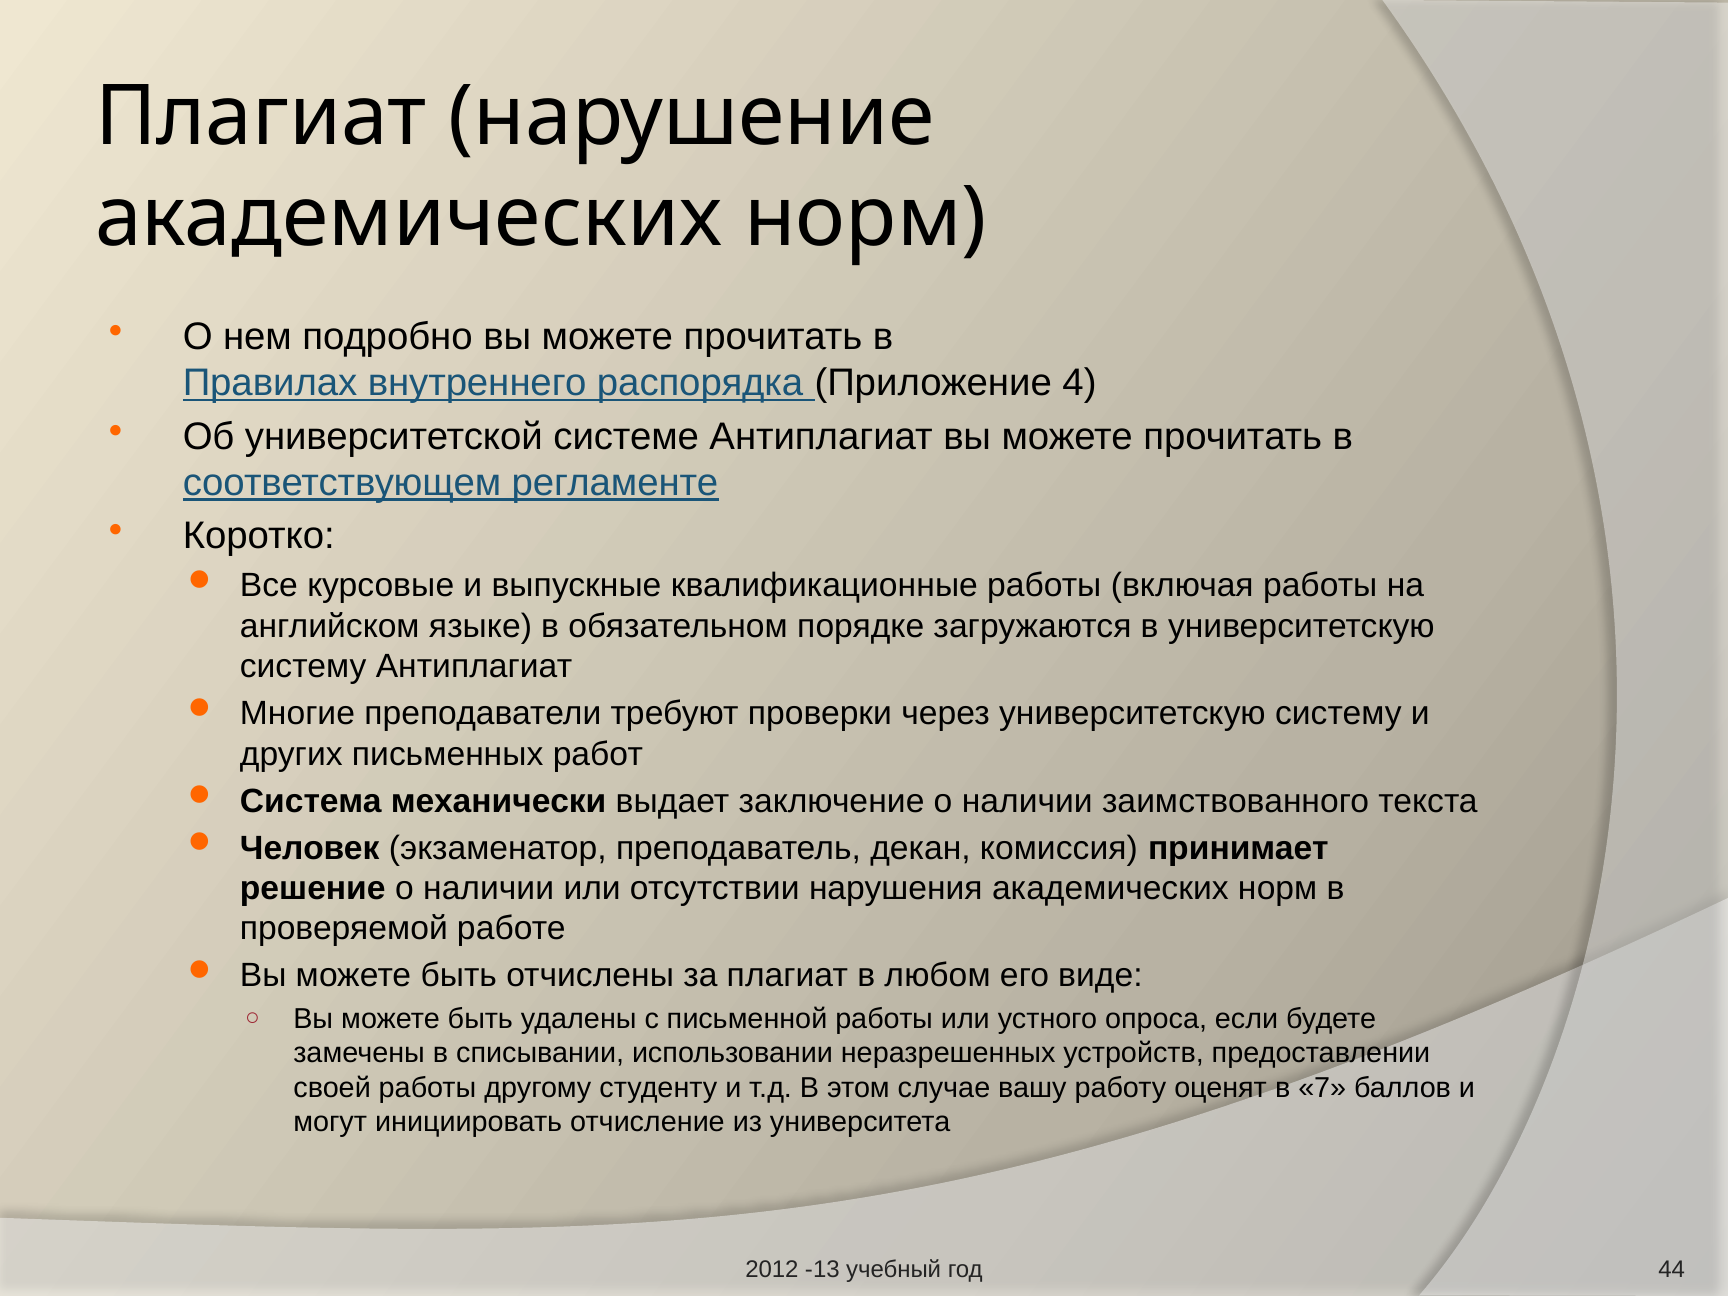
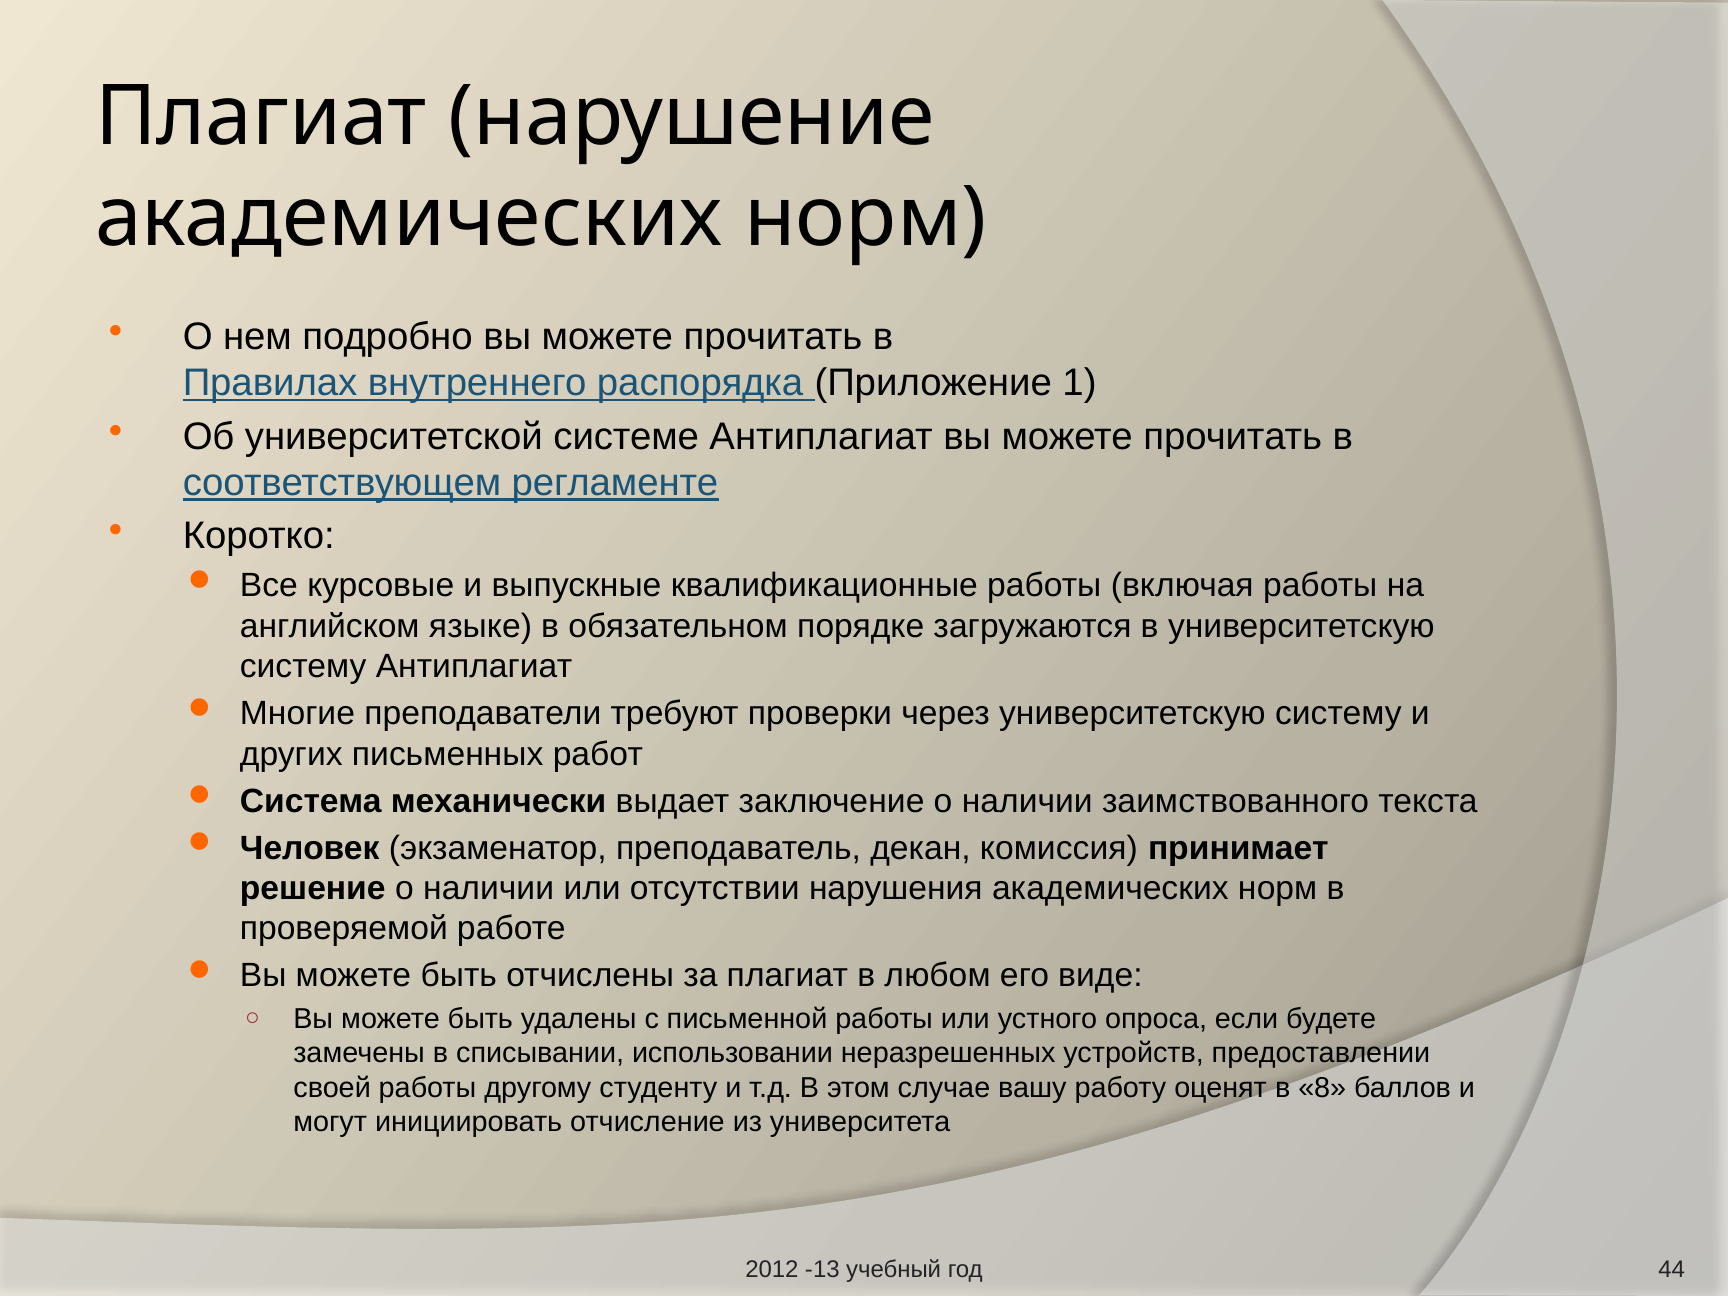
4: 4 -> 1
7: 7 -> 8
